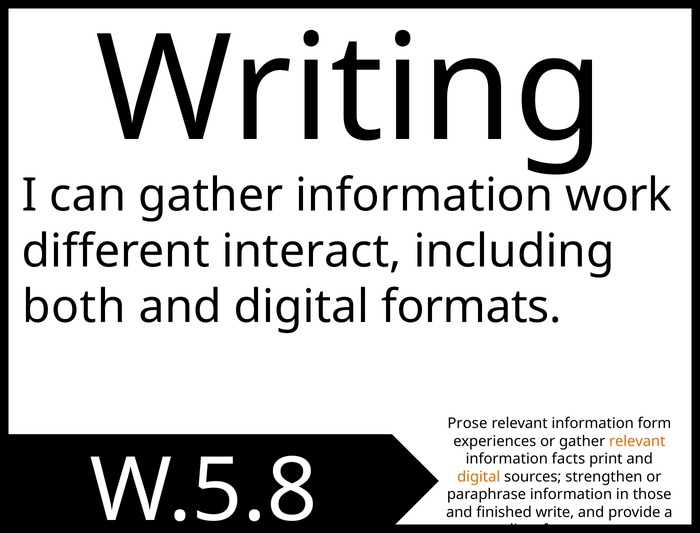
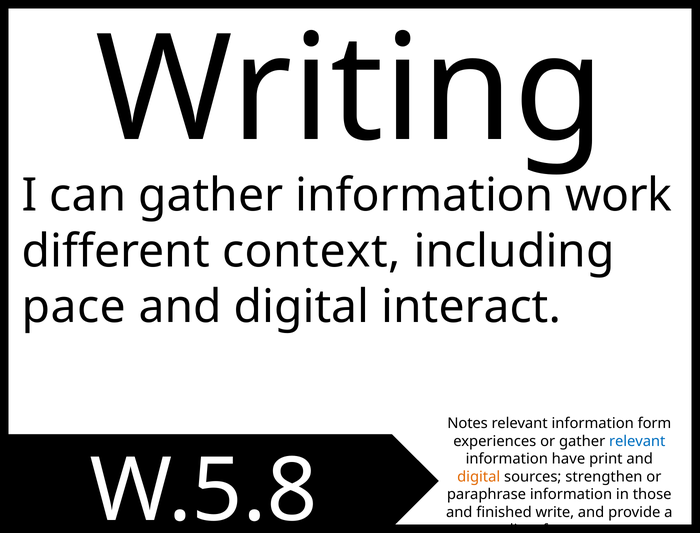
interact: interact -> context
both: both -> pace
formats: formats -> interact
Prose: Prose -> Notes
relevant at (637, 441) colour: orange -> blue
facts: facts -> have
